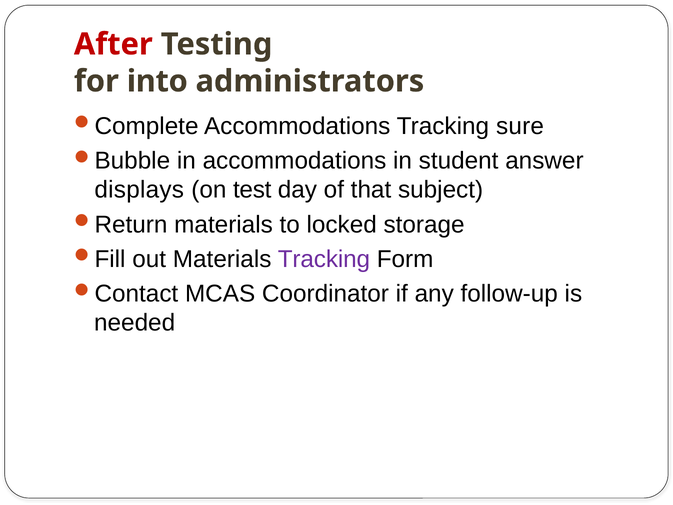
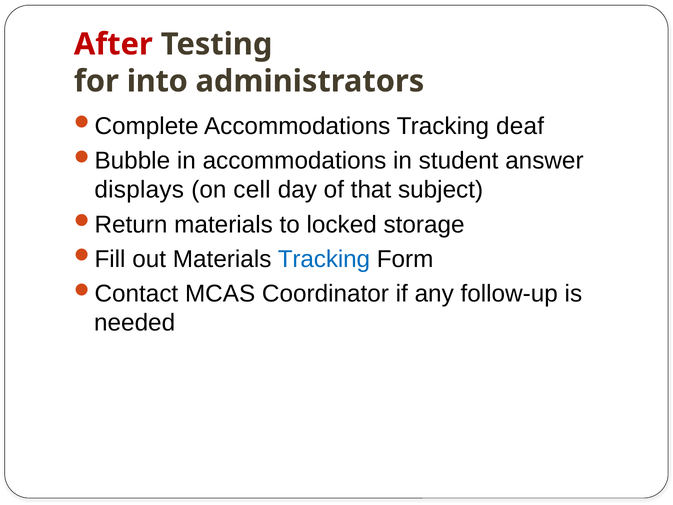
sure: sure -> deaf
test: test -> cell
Tracking at (324, 259) colour: purple -> blue
